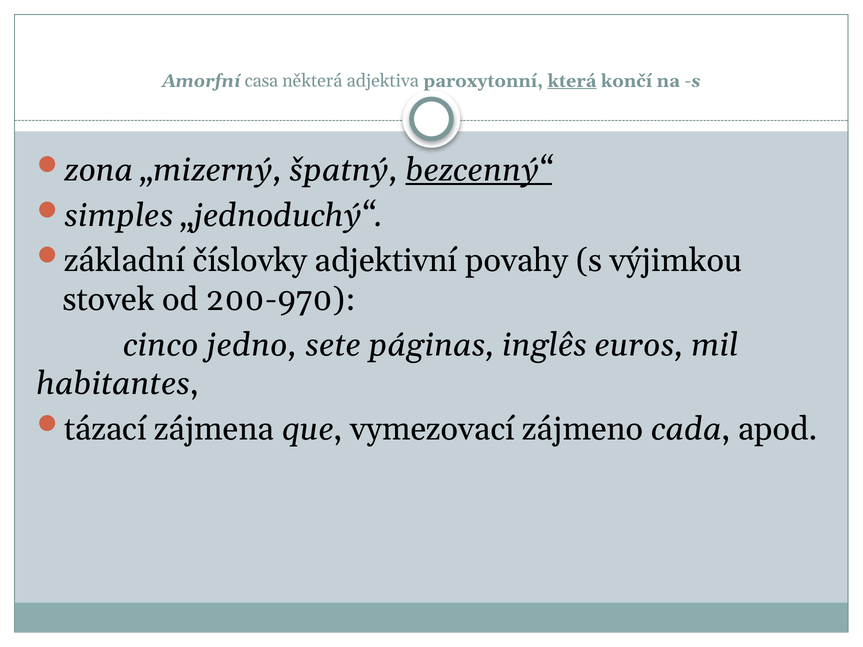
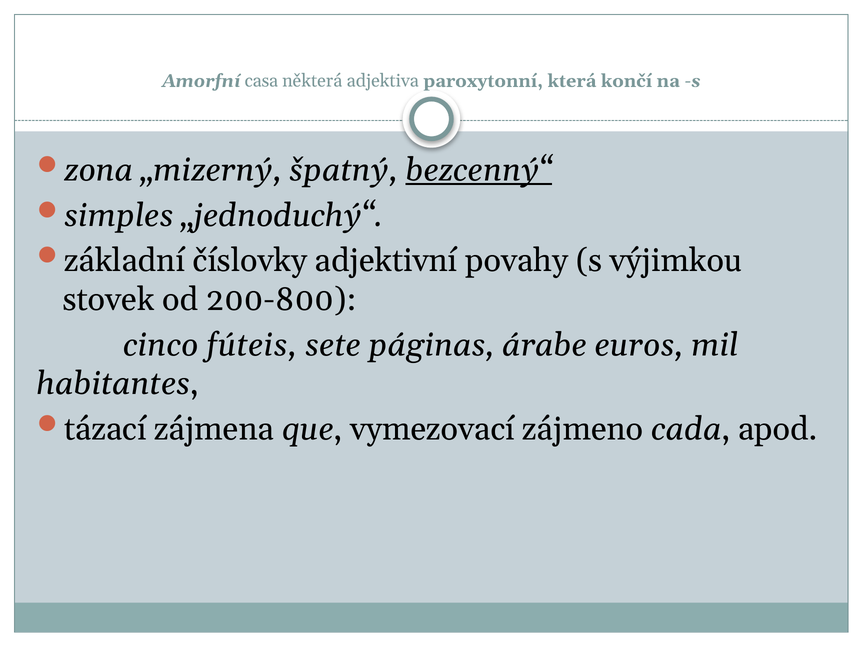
která underline: present -> none
200-970: 200-970 -> 200-800
jedno: jedno -> fúteis
inglês: inglês -> árabe
